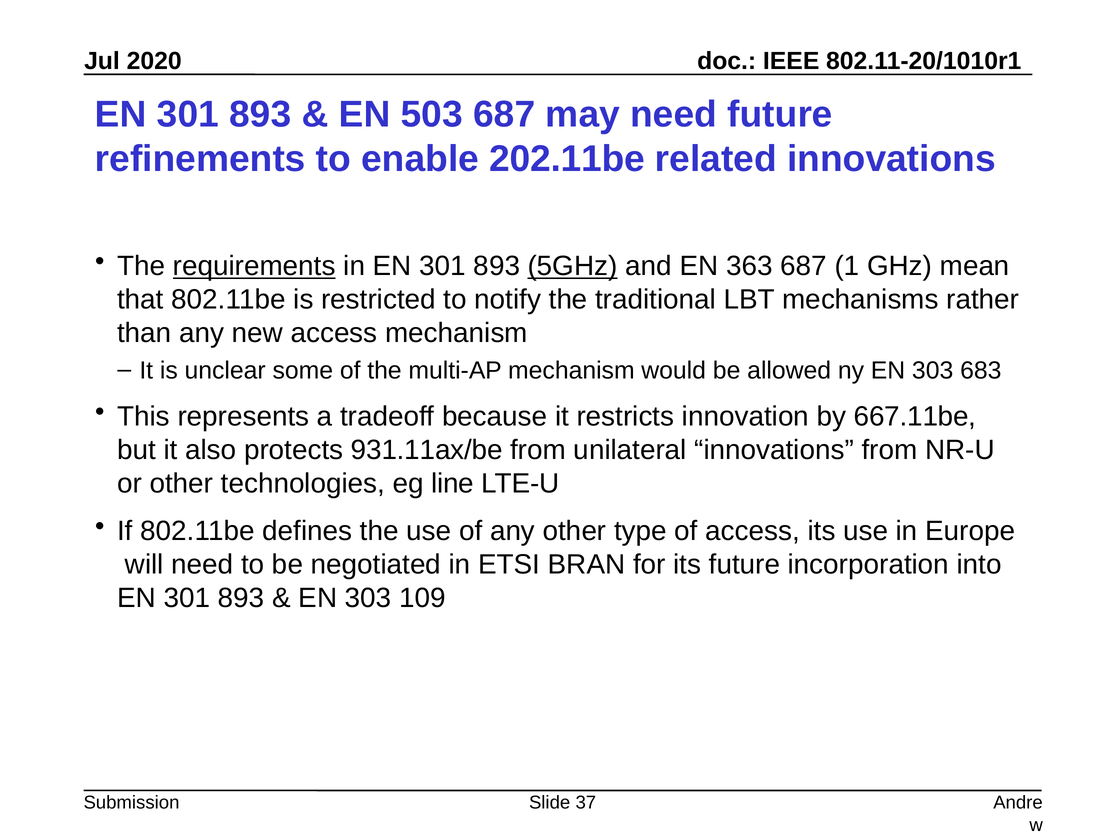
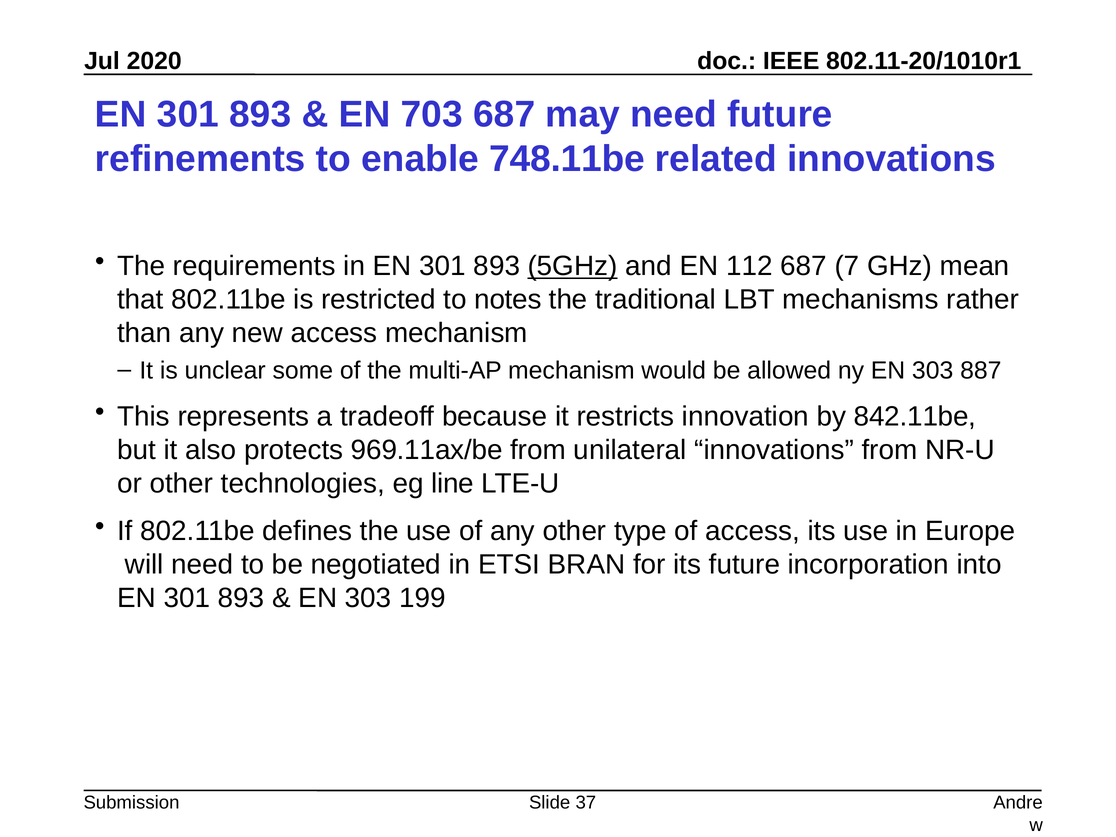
503: 503 -> 703
202.11be: 202.11be -> 748.11be
requirements underline: present -> none
363: 363 -> 112
1: 1 -> 7
notify: notify -> notes
683: 683 -> 887
667.11be: 667.11be -> 842.11be
931.11ax/be: 931.11ax/be -> 969.11ax/be
109: 109 -> 199
